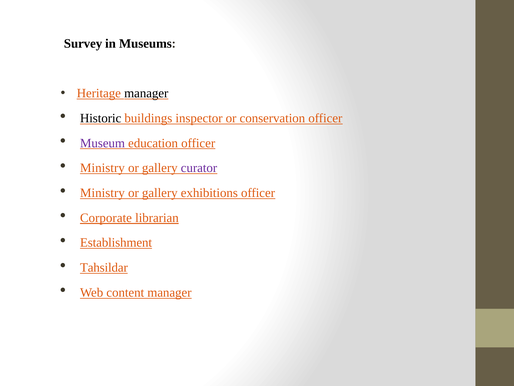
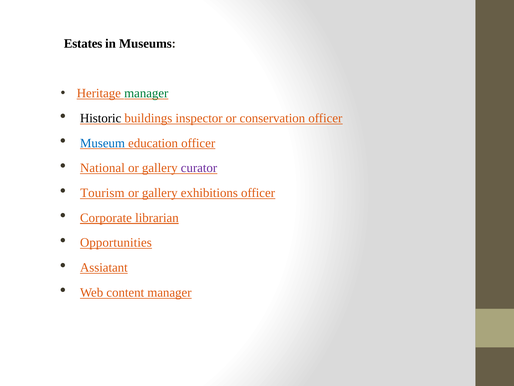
Survey: Survey -> Estates
manager at (146, 93) colour: black -> green
Museum colour: purple -> blue
Ministry at (102, 168): Ministry -> National
Ministry at (102, 193): Ministry -> Tourism
Establishment: Establishment -> Opportunities
Tahsildar: Tahsildar -> Assiatant
